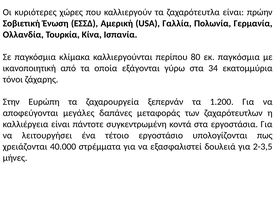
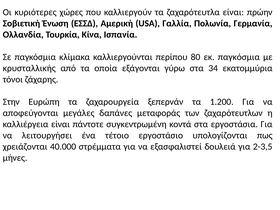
ικανοποιητική: ικανοποιητική -> κρυσταλλικής
